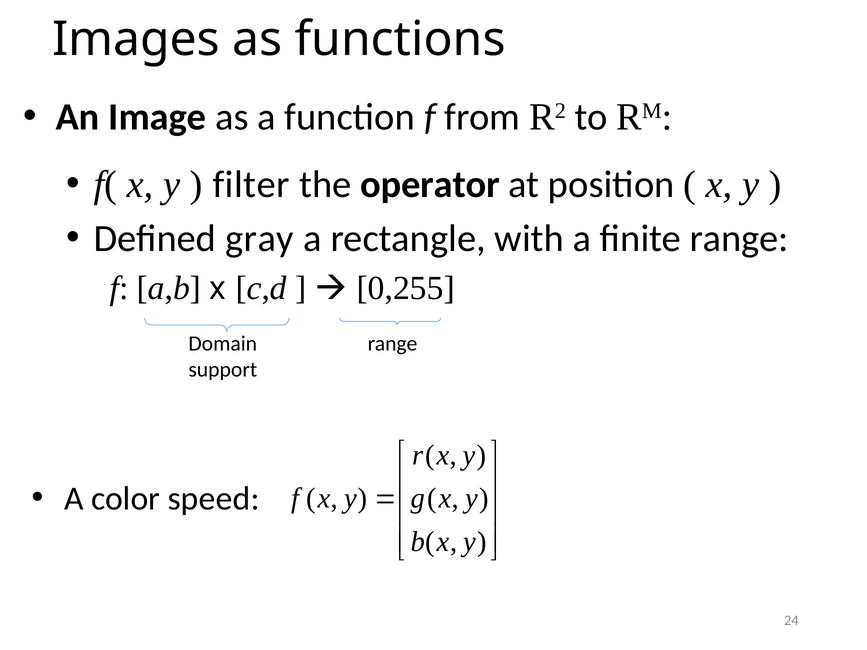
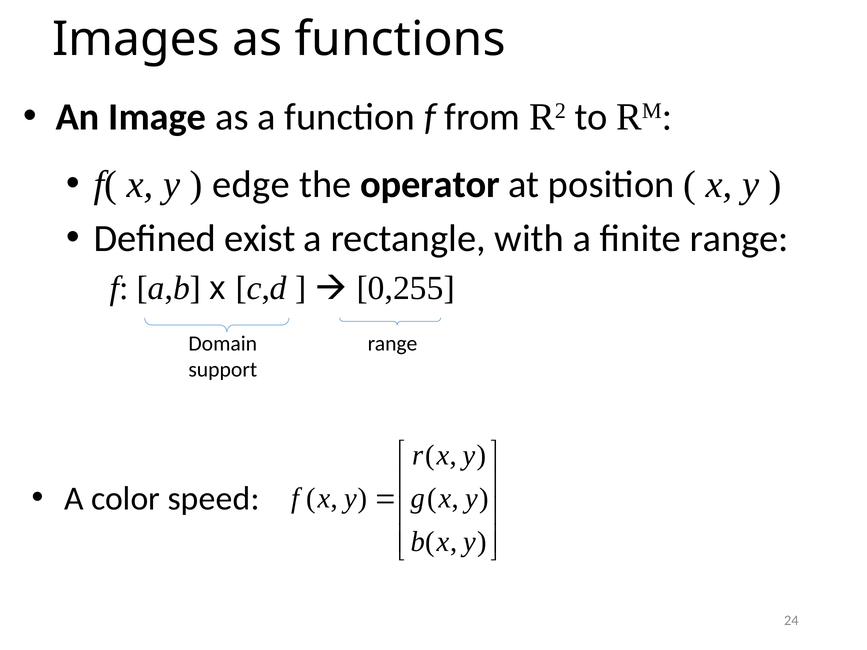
filter: filter -> edge
gray: gray -> exist
